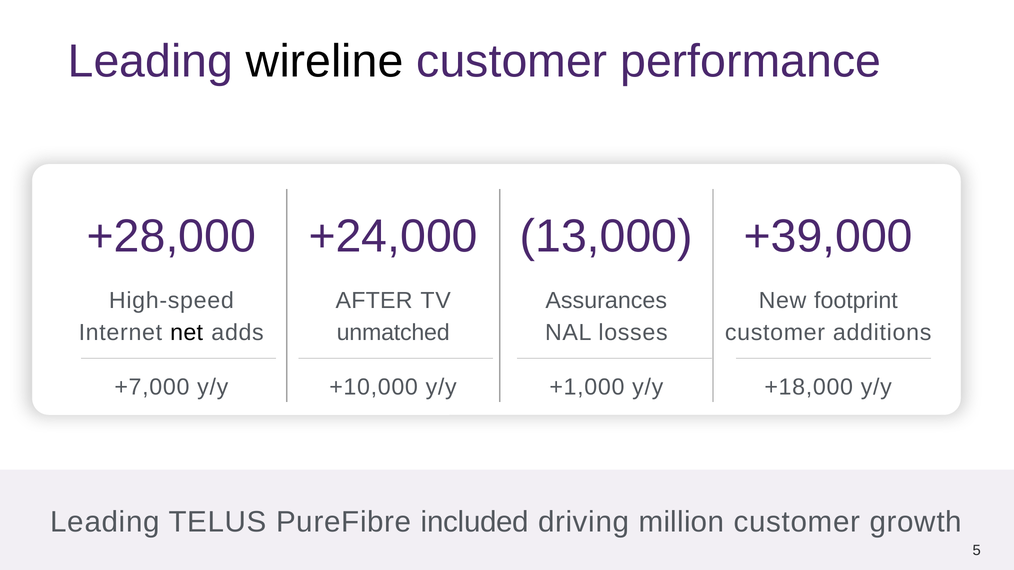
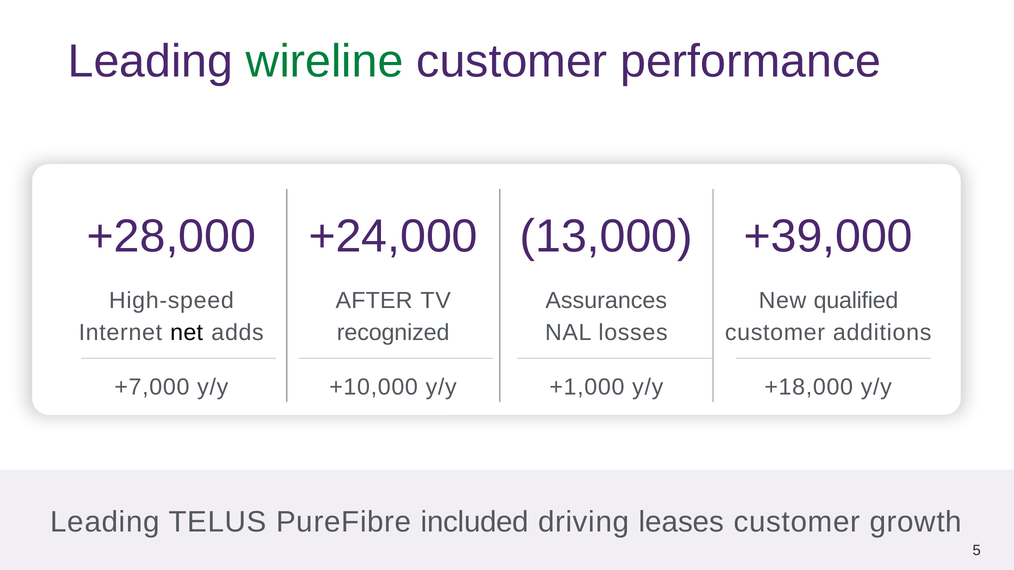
wireline colour: black -> green
footprint: footprint -> qualified
unmatched: unmatched -> recognized
million: million -> leases
